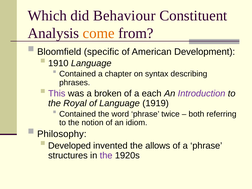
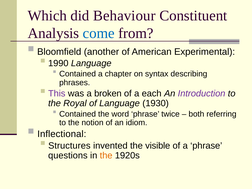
come colour: orange -> blue
specific: specific -> another
Development: Development -> Experimental
1910: 1910 -> 1990
1919: 1919 -> 1930
Philosophy: Philosophy -> Inflectional
Developed: Developed -> Structures
allows: allows -> visible
structures: structures -> questions
the at (106, 155) colour: purple -> orange
